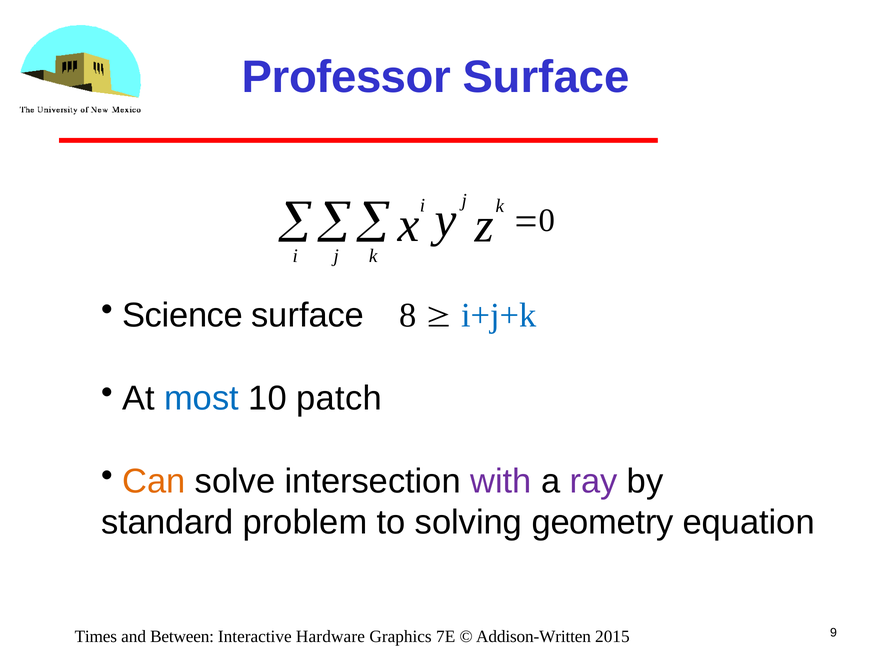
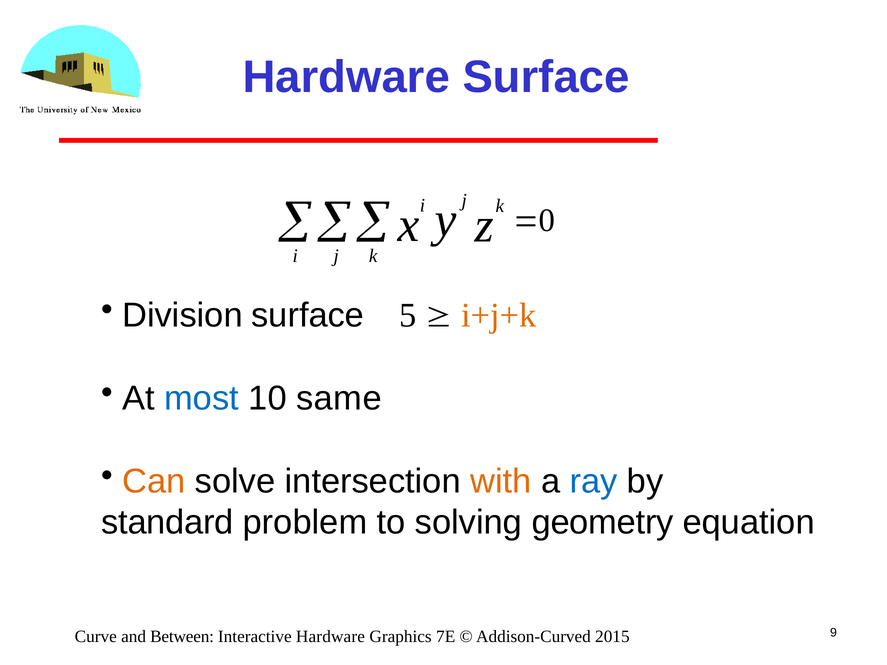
Professor at (346, 77): Professor -> Hardware
Science: Science -> Division
8: 8 -> 5
i+j+k colour: blue -> orange
patch: patch -> same
with colour: purple -> orange
ray colour: purple -> blue
Times: Times -> Curve
Addison-Written: Addison-Written -> Addison-Curved
